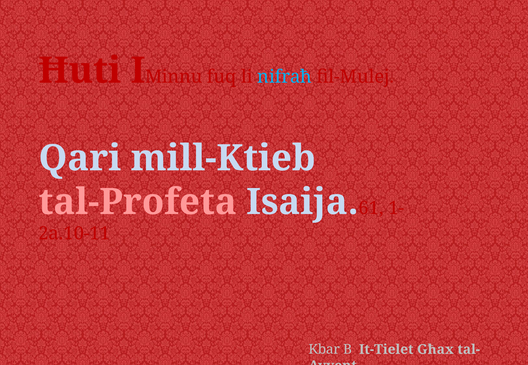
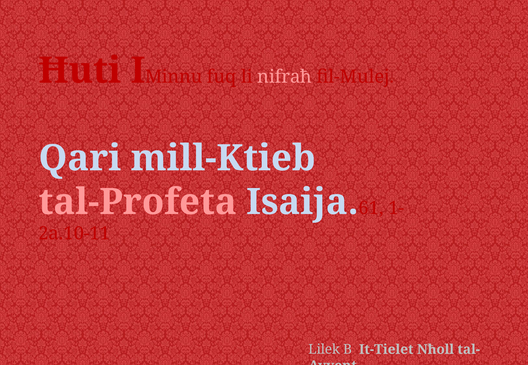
nifraħ colour: light blue -> pink
Kbar: Kbar -> Lilek
Għax: Għax -> Nħoll
